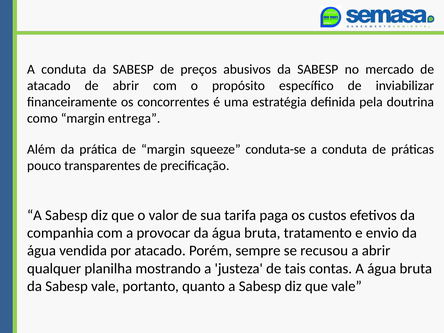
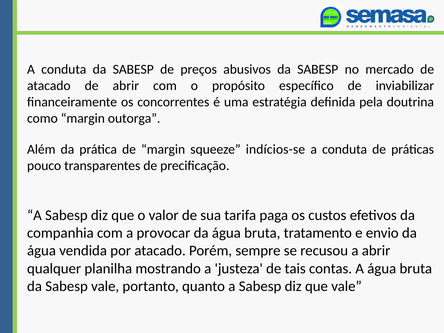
entrega: entrega -> outorga
conduta-se: conduta-se -> indícios-se
